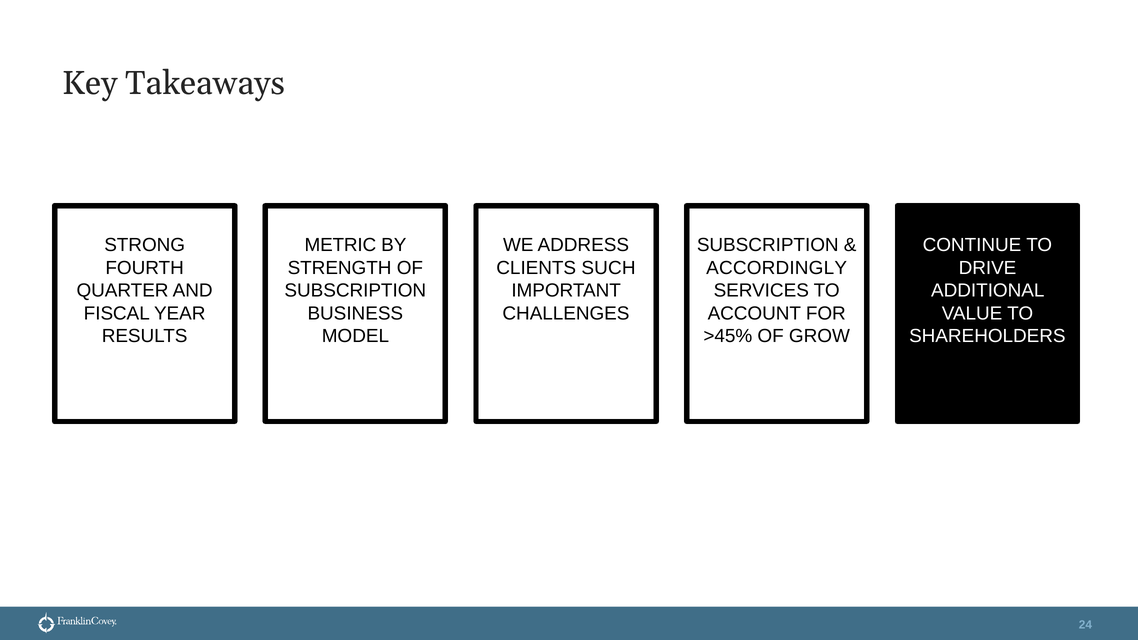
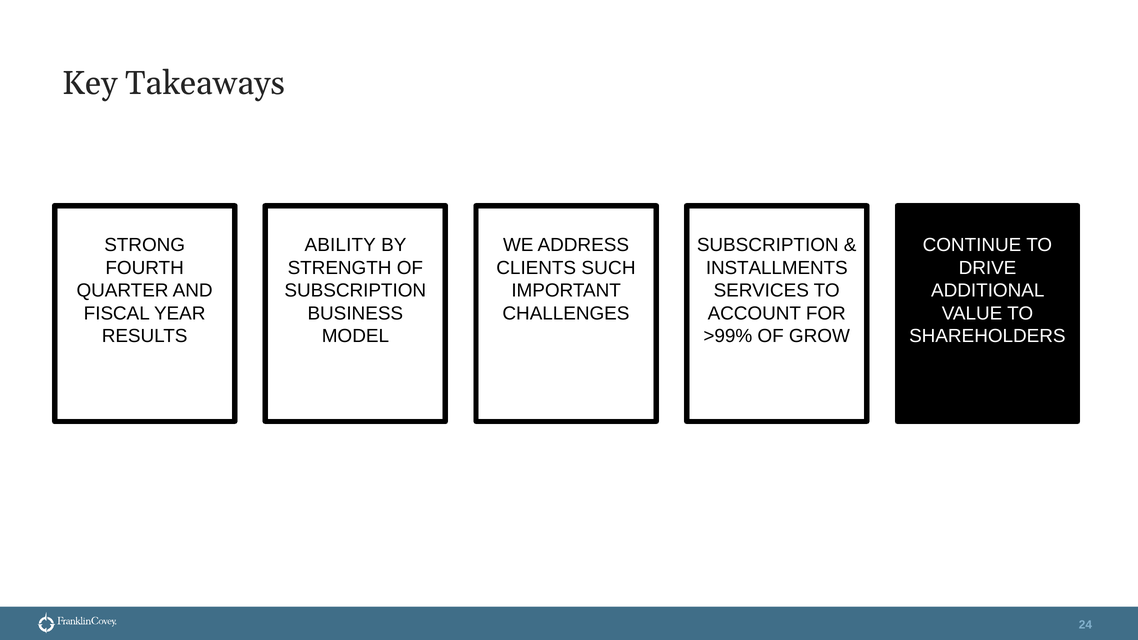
METRIC: METRIC -> ABILITY
ACCORDINGLY: ACCORDINGLY -> INSTALLMENTS
>45%: >45% -> >99%
